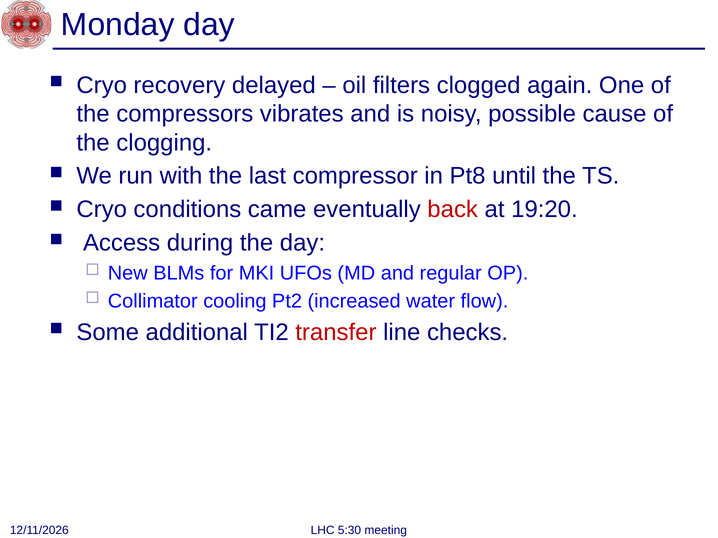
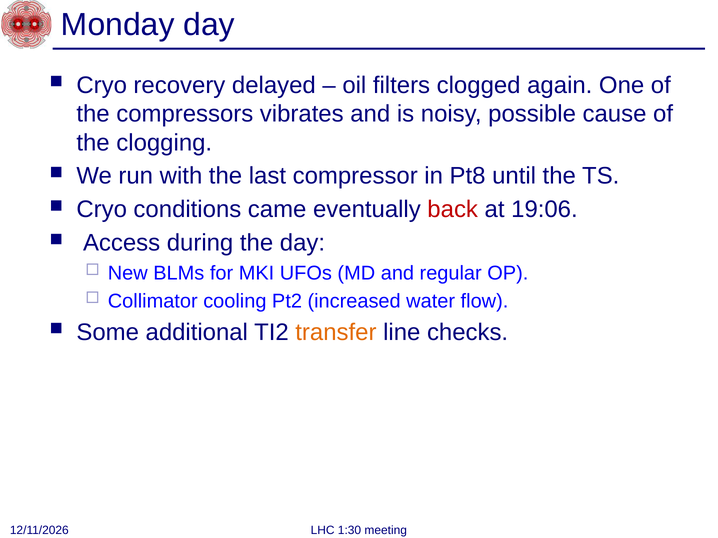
19:20: 19:20 -> 19:06
transfer colour: red -> orange
5:30: 5:30 -> 1:30
